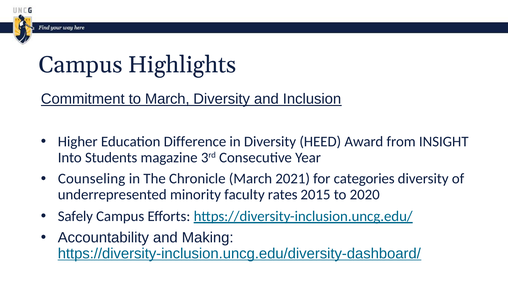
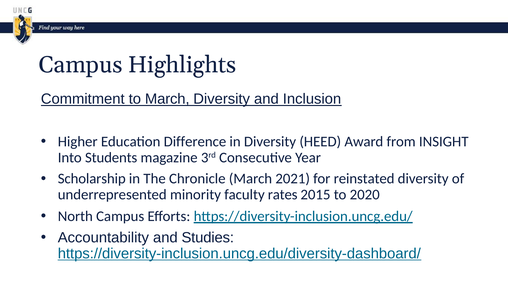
Counseling: Counseling -> Scholarship
categories: categories -> reinstated
Safely: Safely -> North
Making: Making -> Studies
